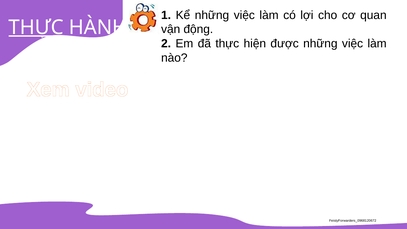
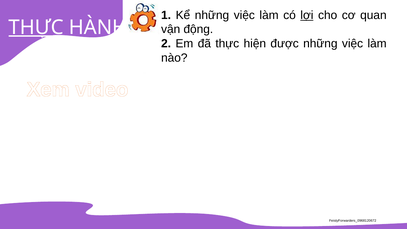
lợi underline: none -> present
